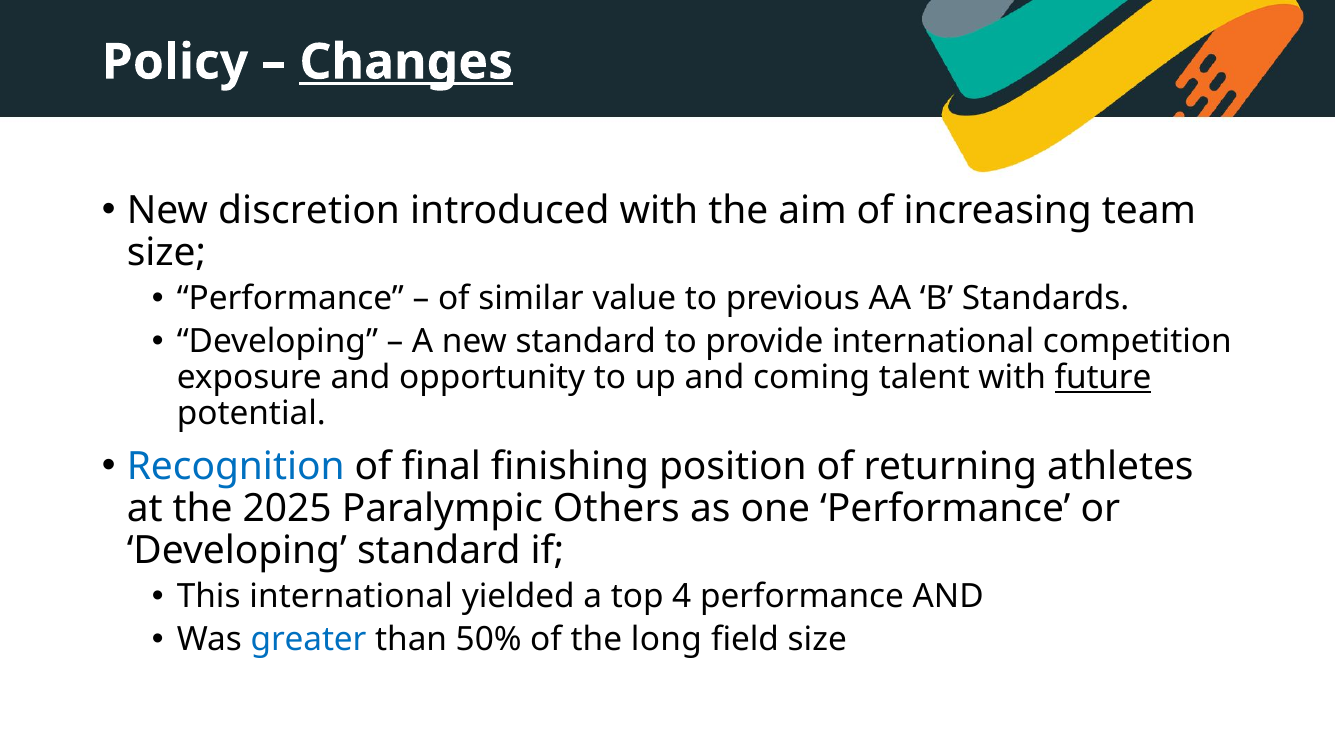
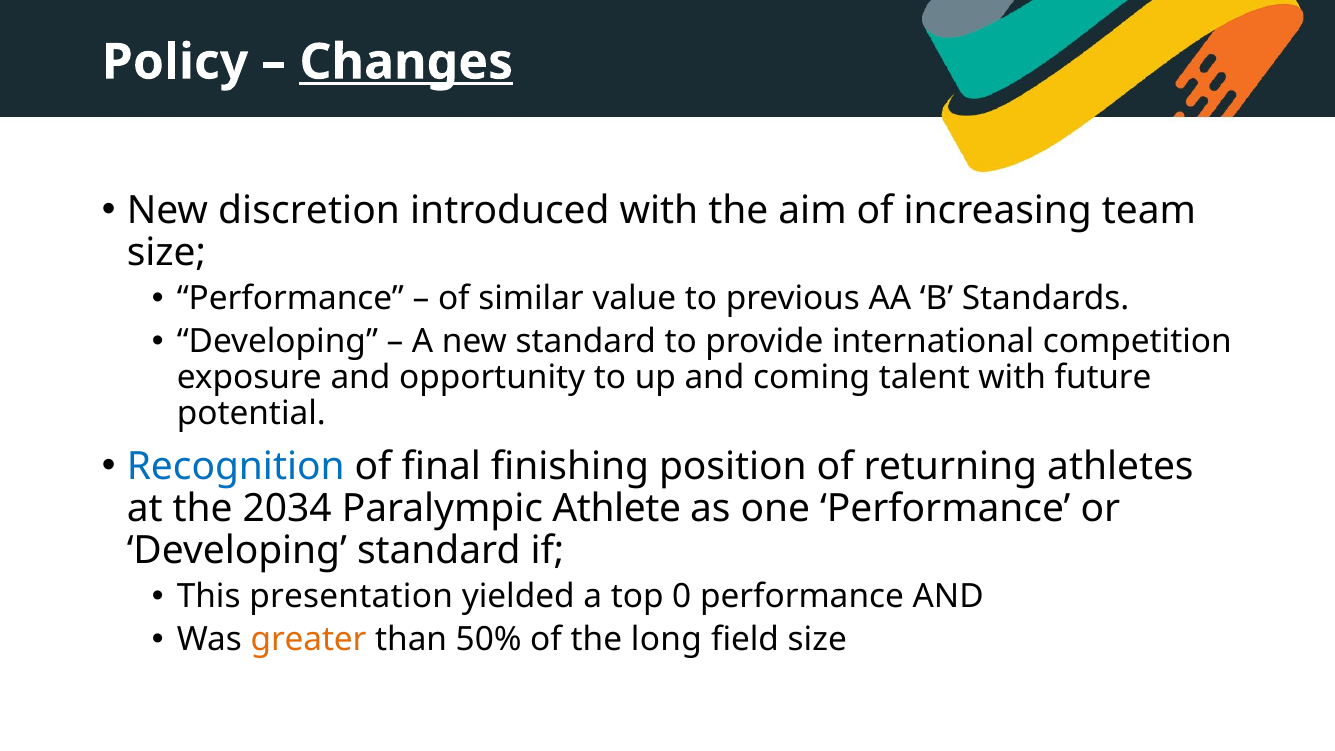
future underline: present -> none
2025: 2025 -> 2034
Others: Others -> Athlete
This international: international -> presentation
4: 4 -> 0
greater colour: blue -> orange
